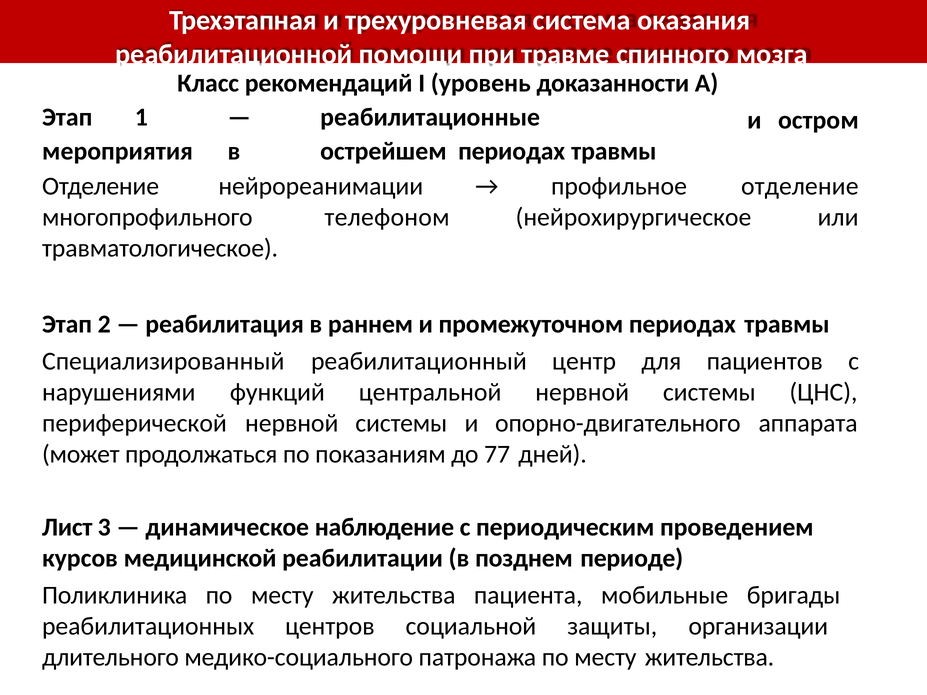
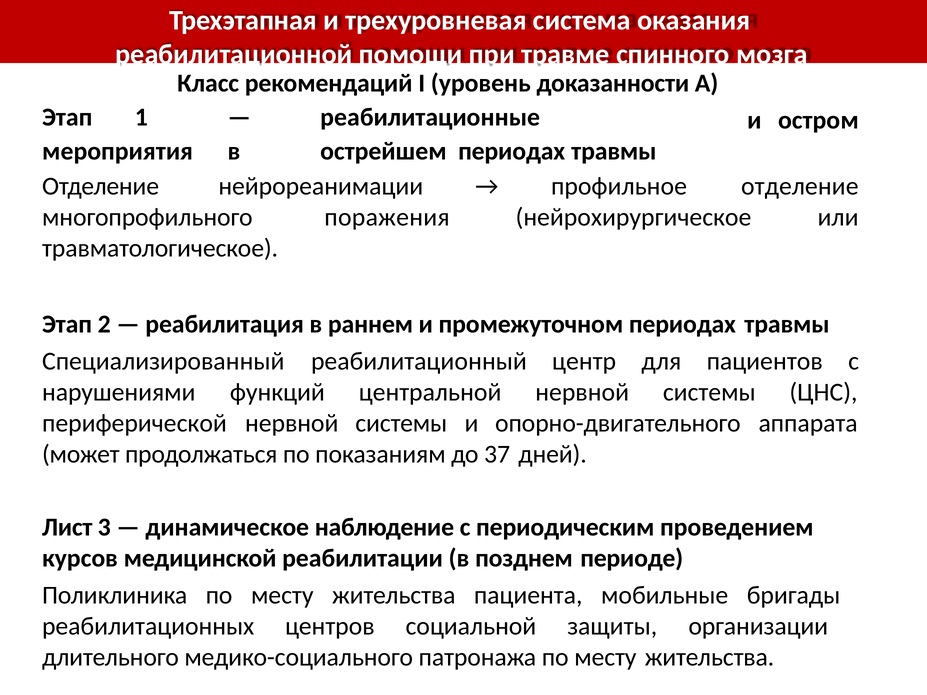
телефоном: телефоном -> поражения
77: 77 -> 37
